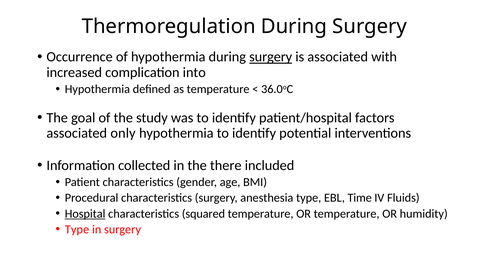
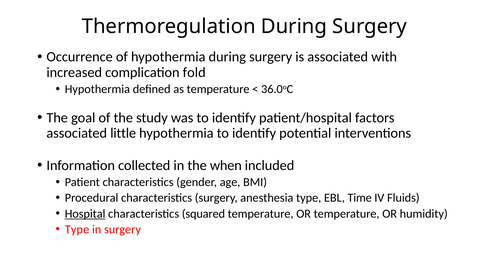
surgery at (271, 57) underline: present -> none
into: into -> fold
only: only -> little
there: there -> when
